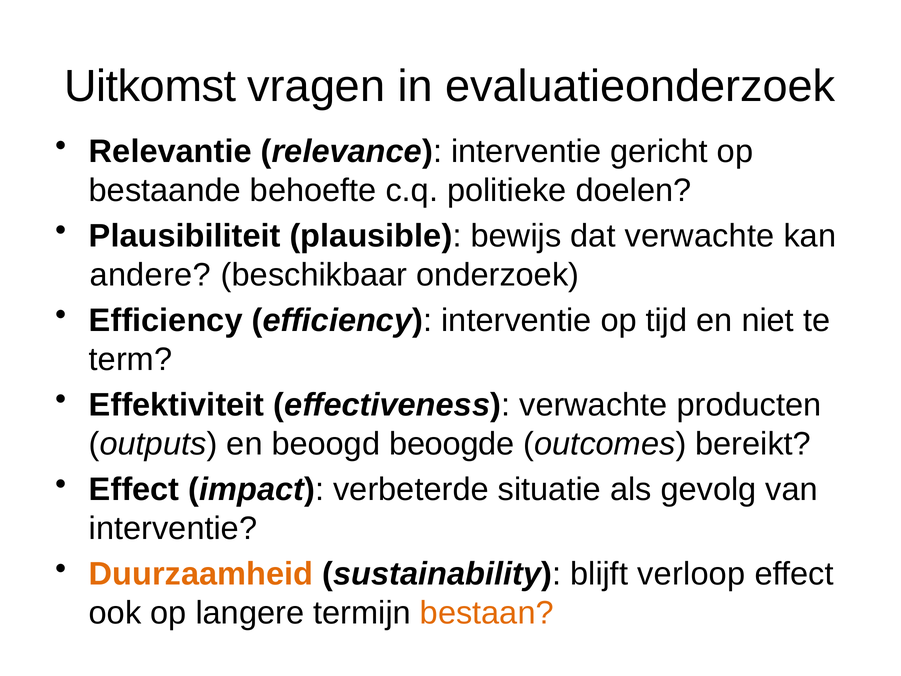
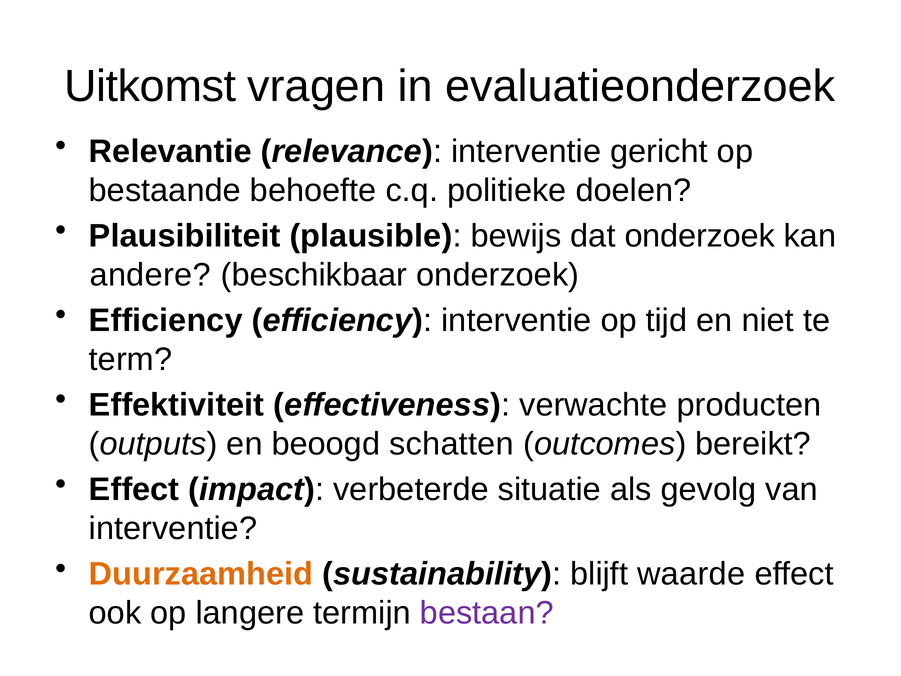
dat verwachte: verwachte -> onderzoek
beoogde: beoogde -> schatten
verloop: verloop -> waarde
bestaan colour: orange -> purple
